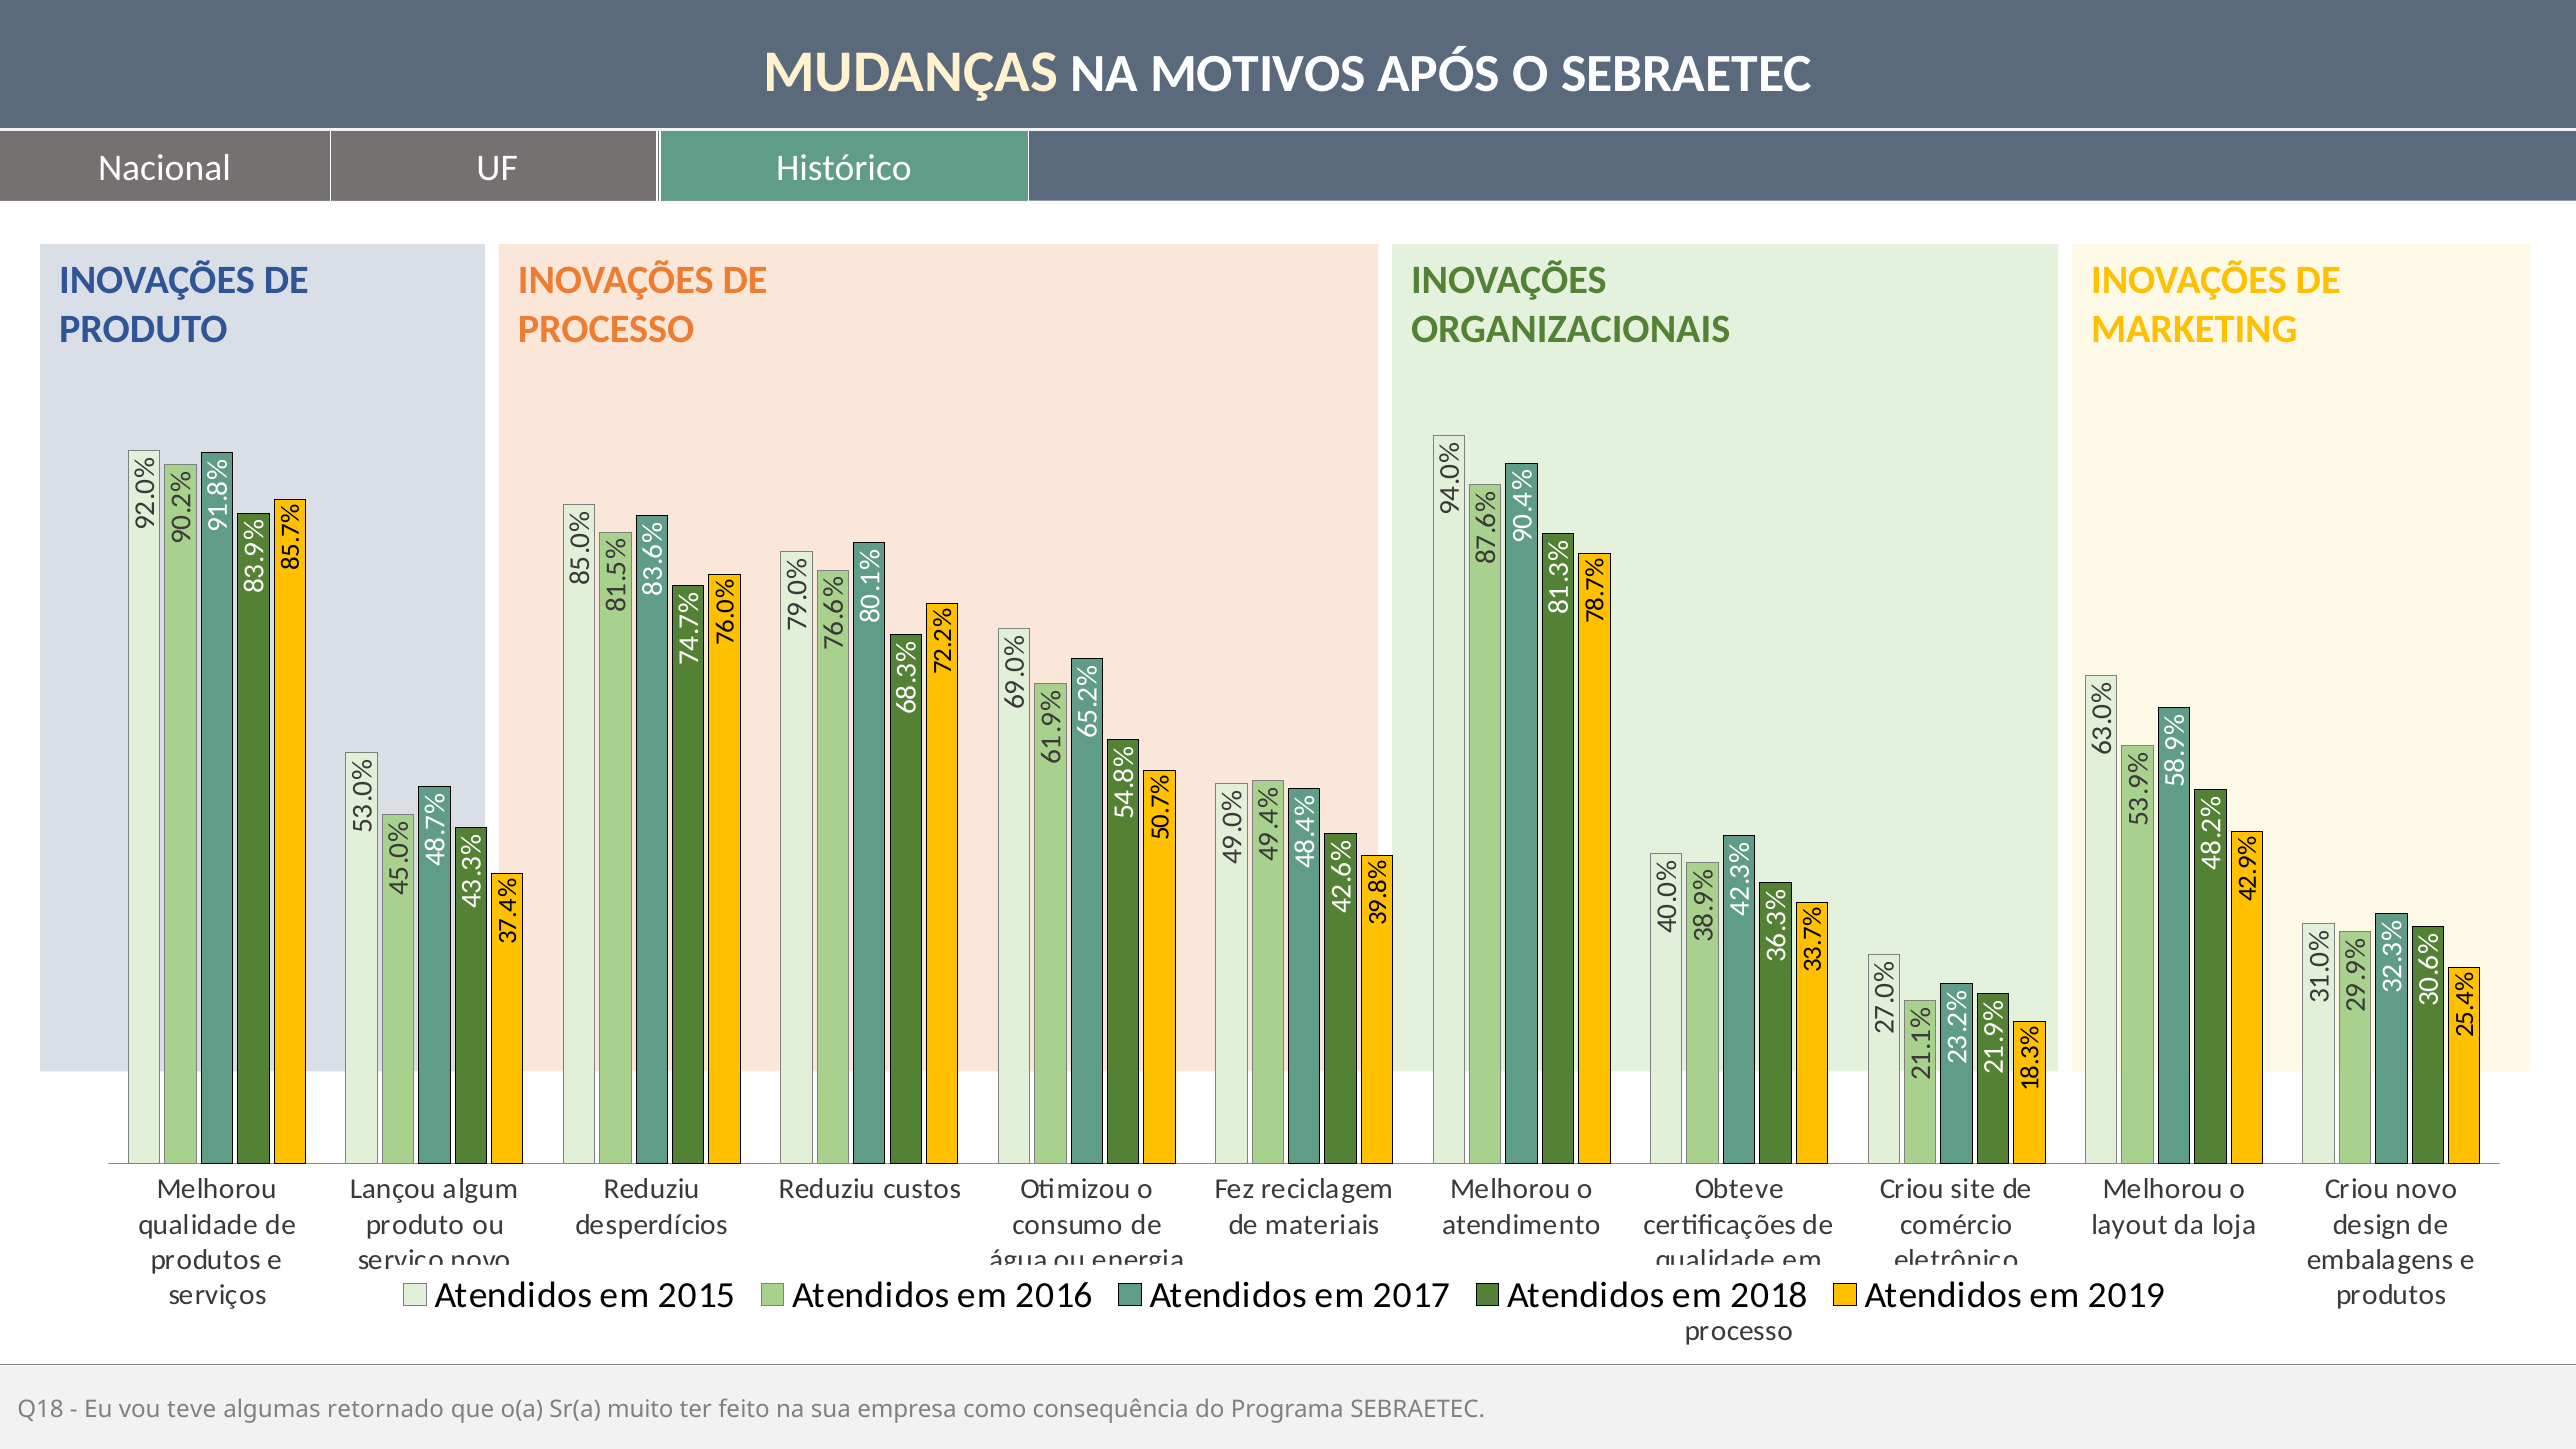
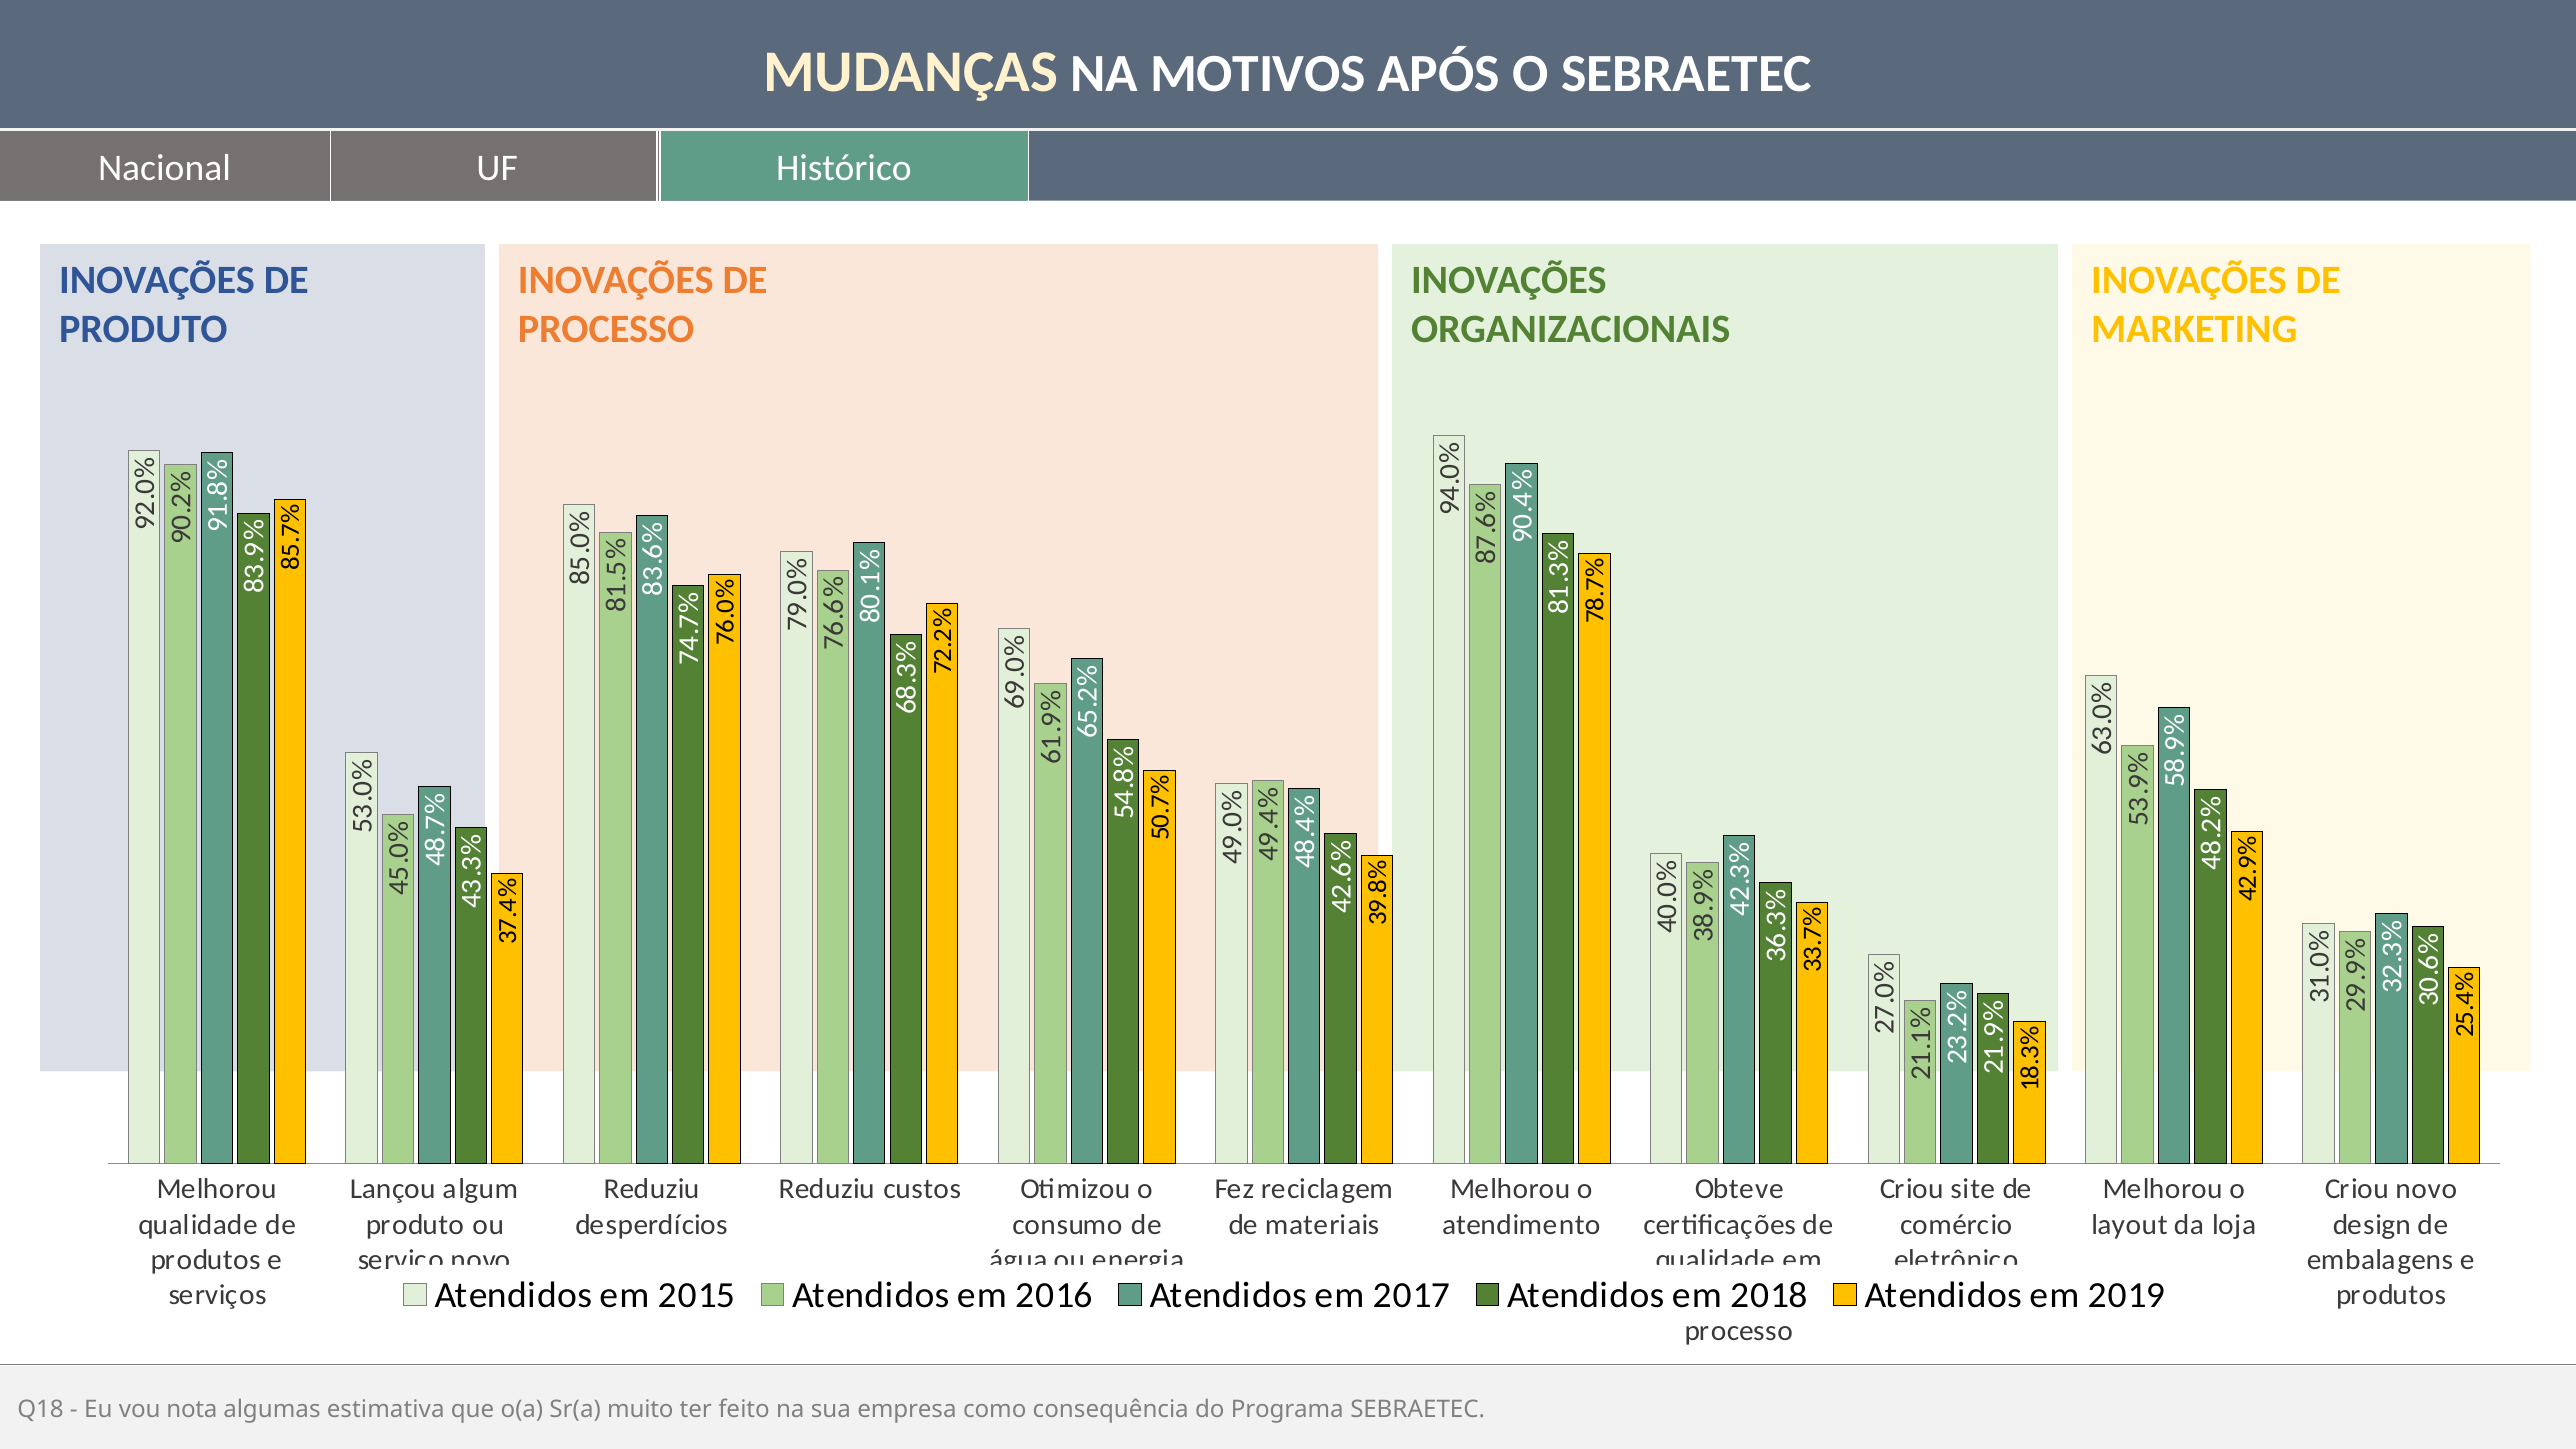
teve: teve -> nota
retornado: retornado -> estimativa
